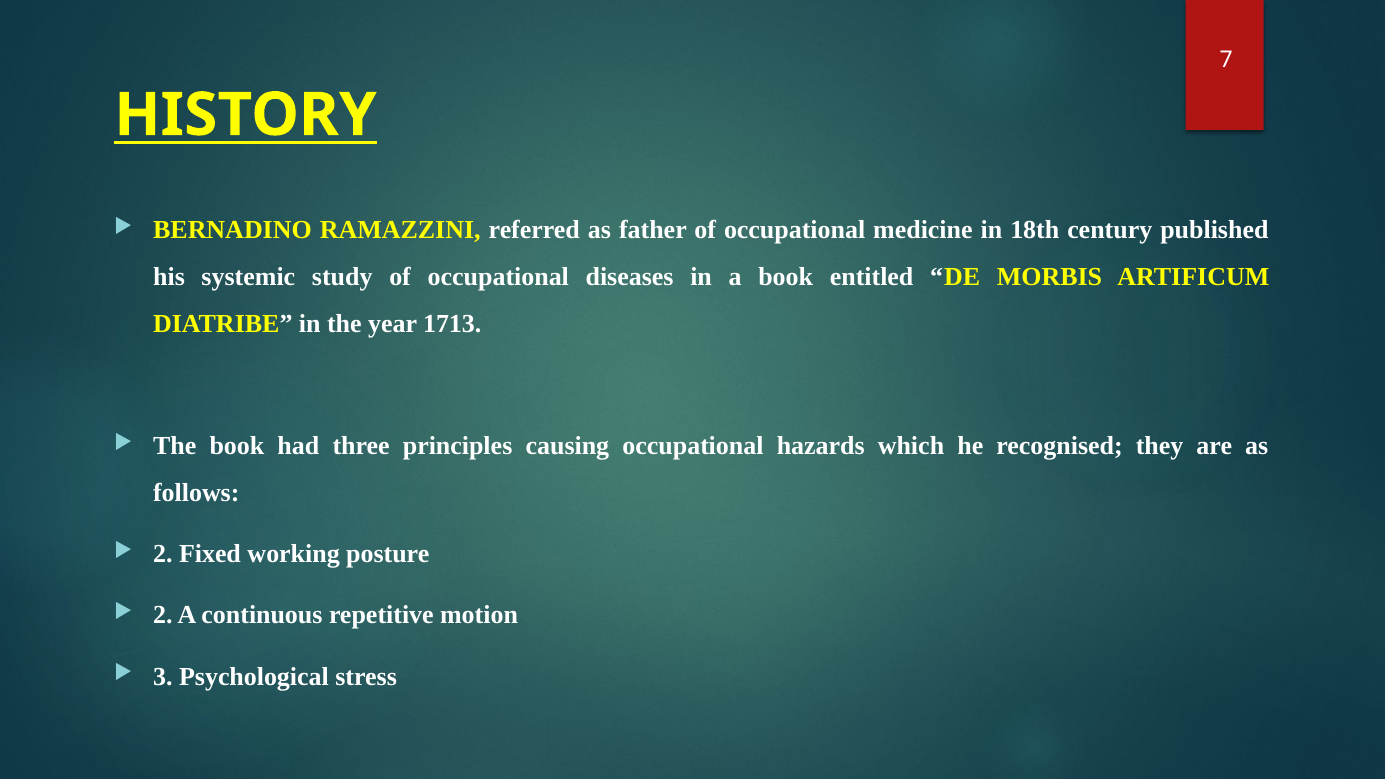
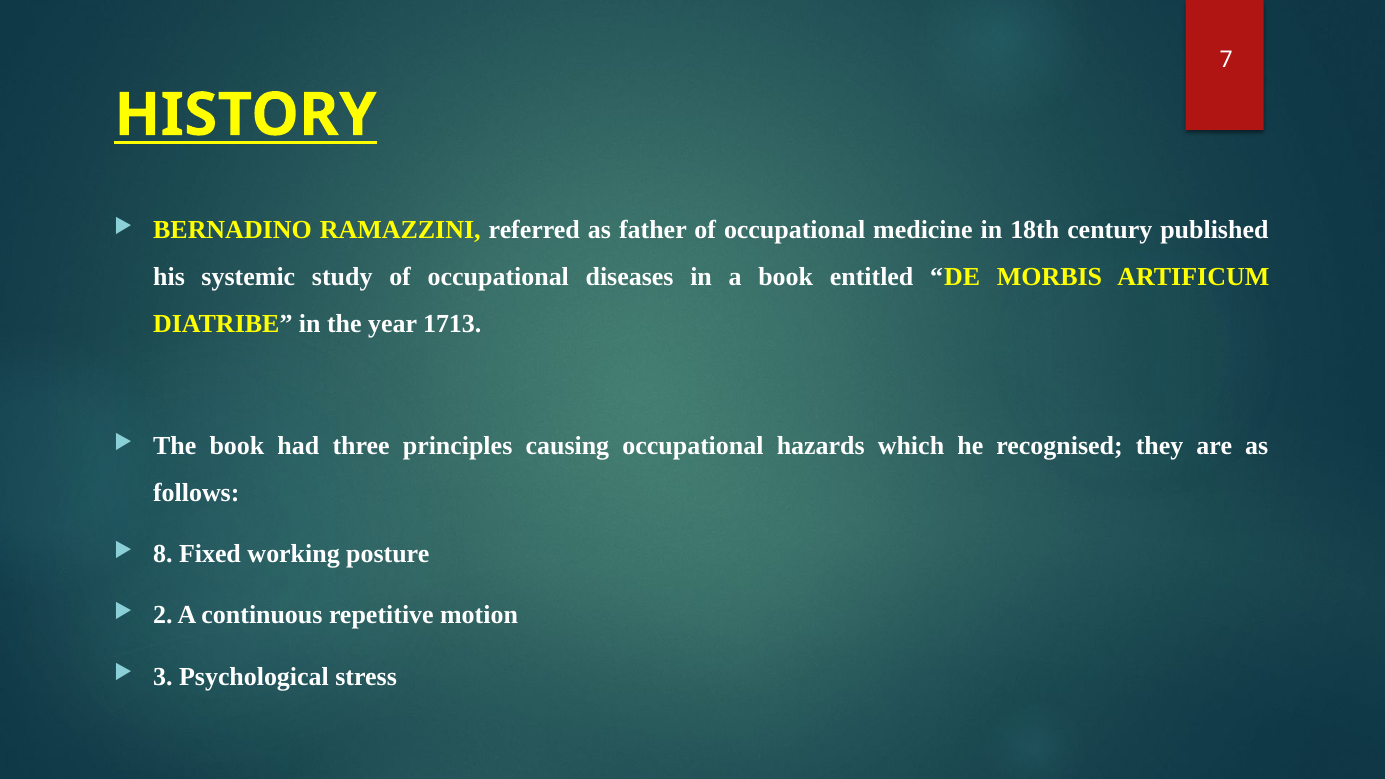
2 at (163, 554): 2 -> 8
